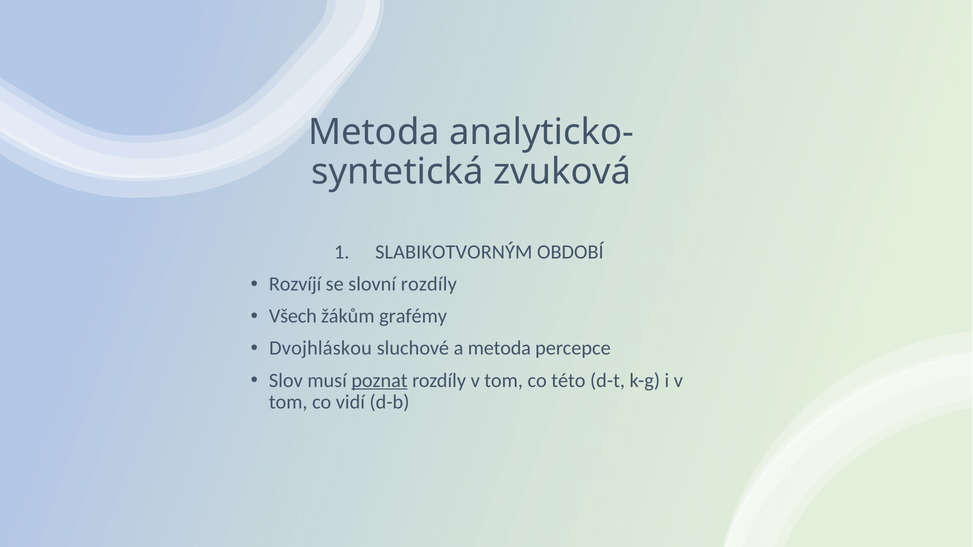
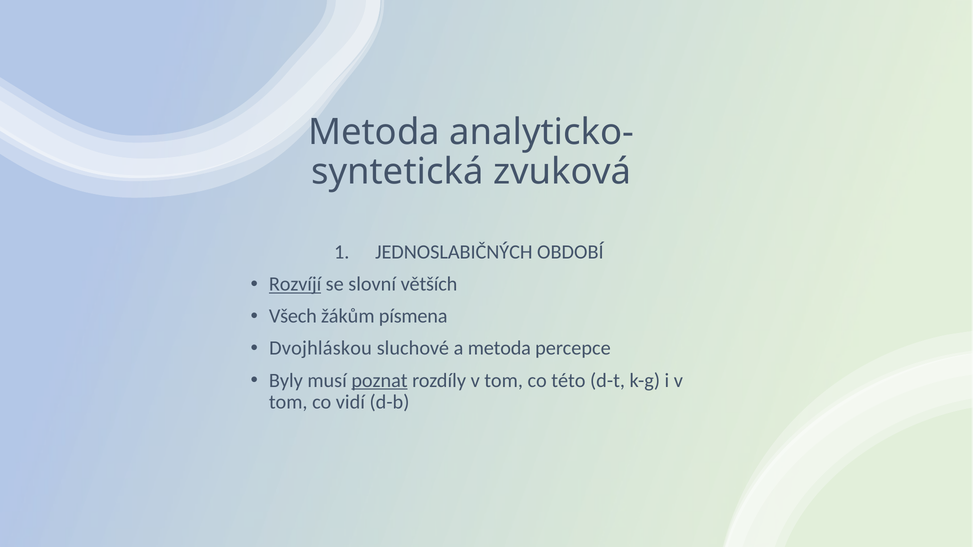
SLABIKOTVORNÝM: SLABIKOTVORNÝM -> JEDNOSLABIČNÝCH
Rozvíjí underline: none -> present
slovní rozdíly: rozdíly -> větších
grafémy: grafémy -> písmena
Slov: Slov -> Byly
